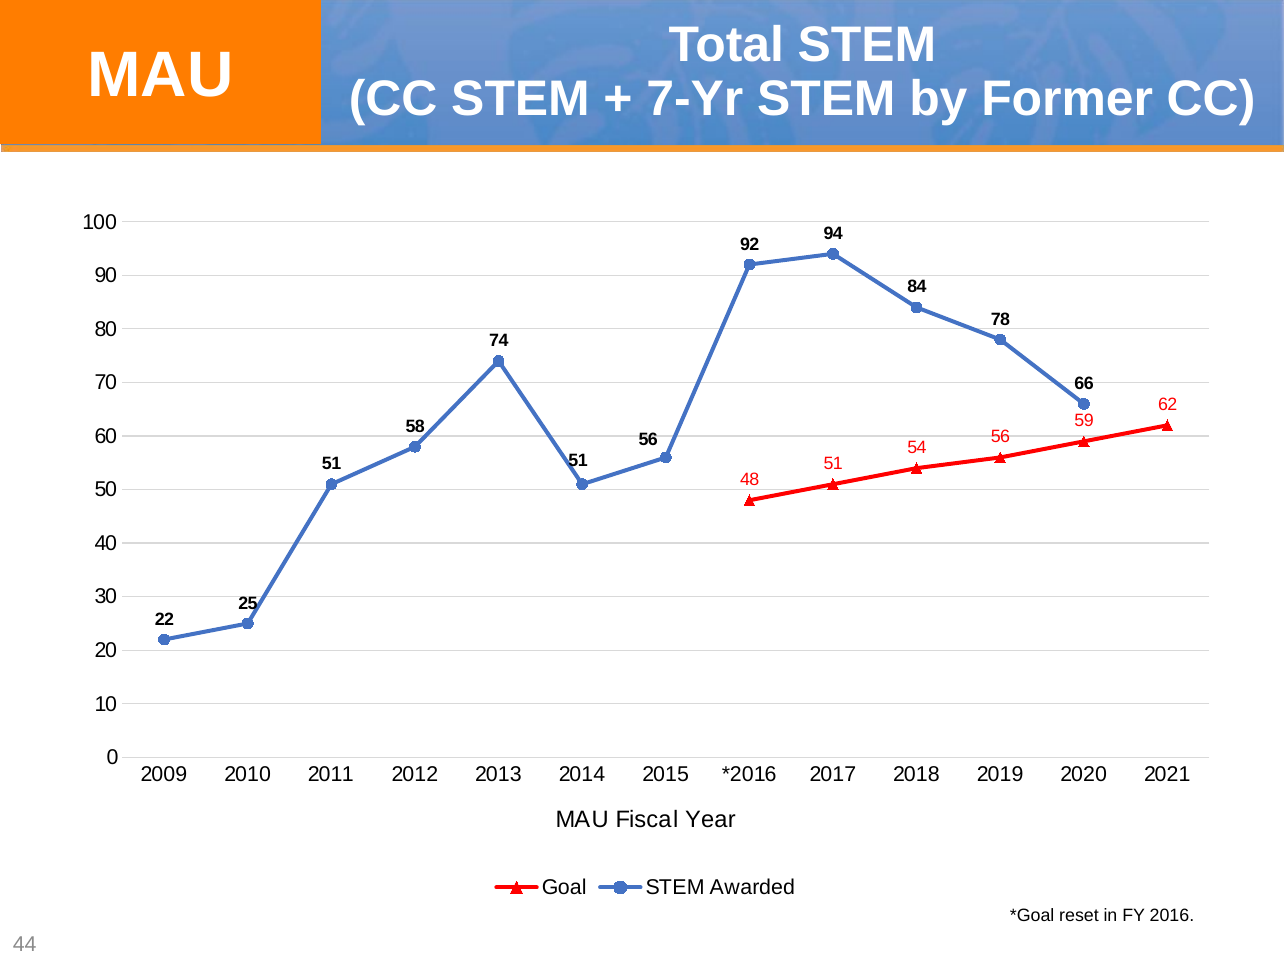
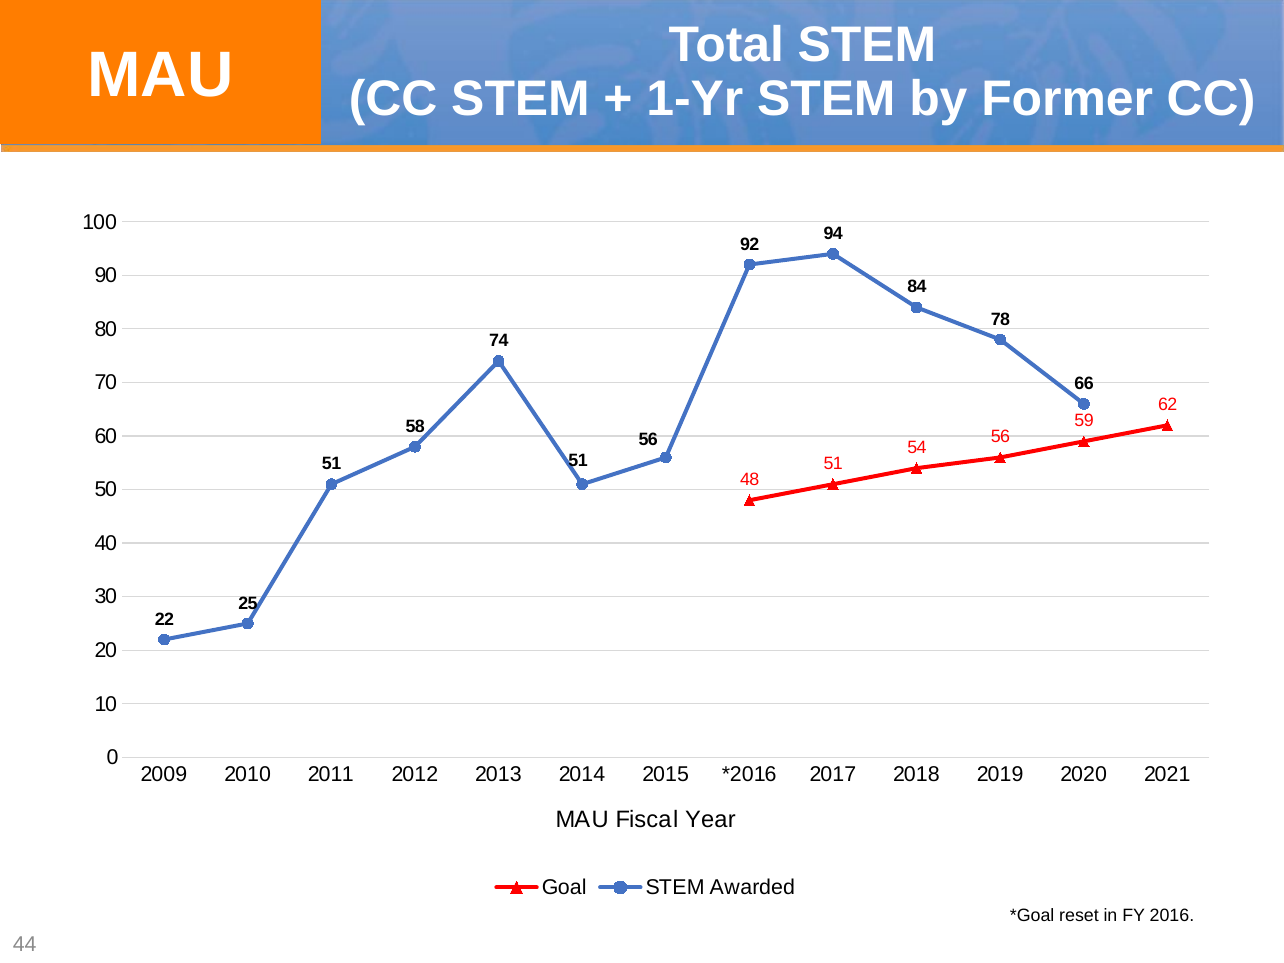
7-Yr: 7-Yr -> 1-Yr
